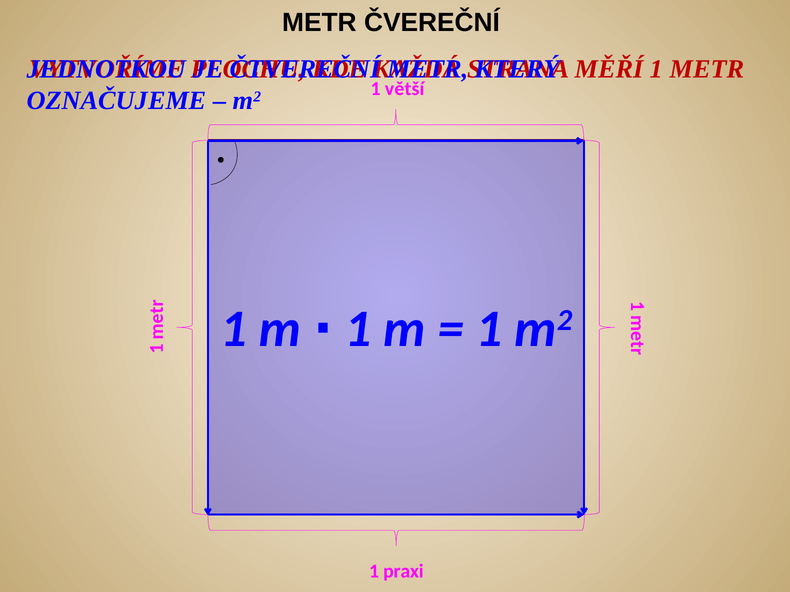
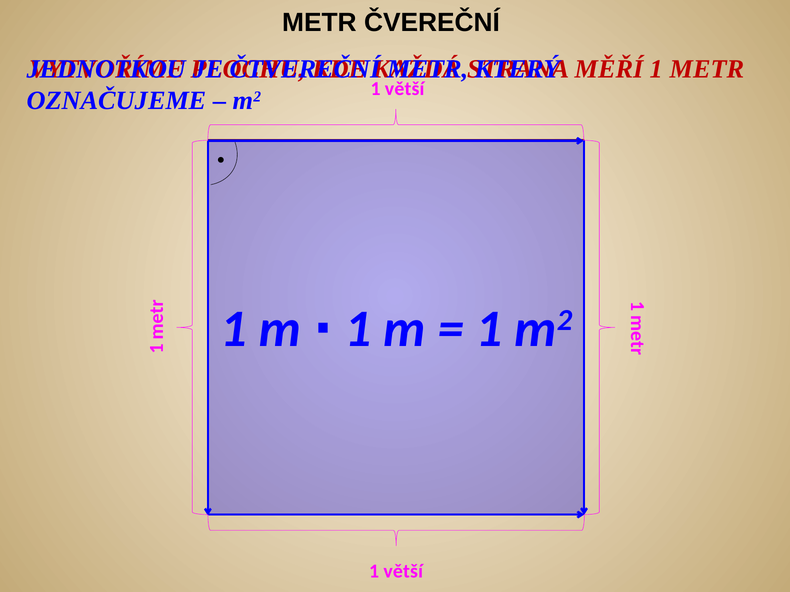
praxi at (403, 572): praxi -> větší
